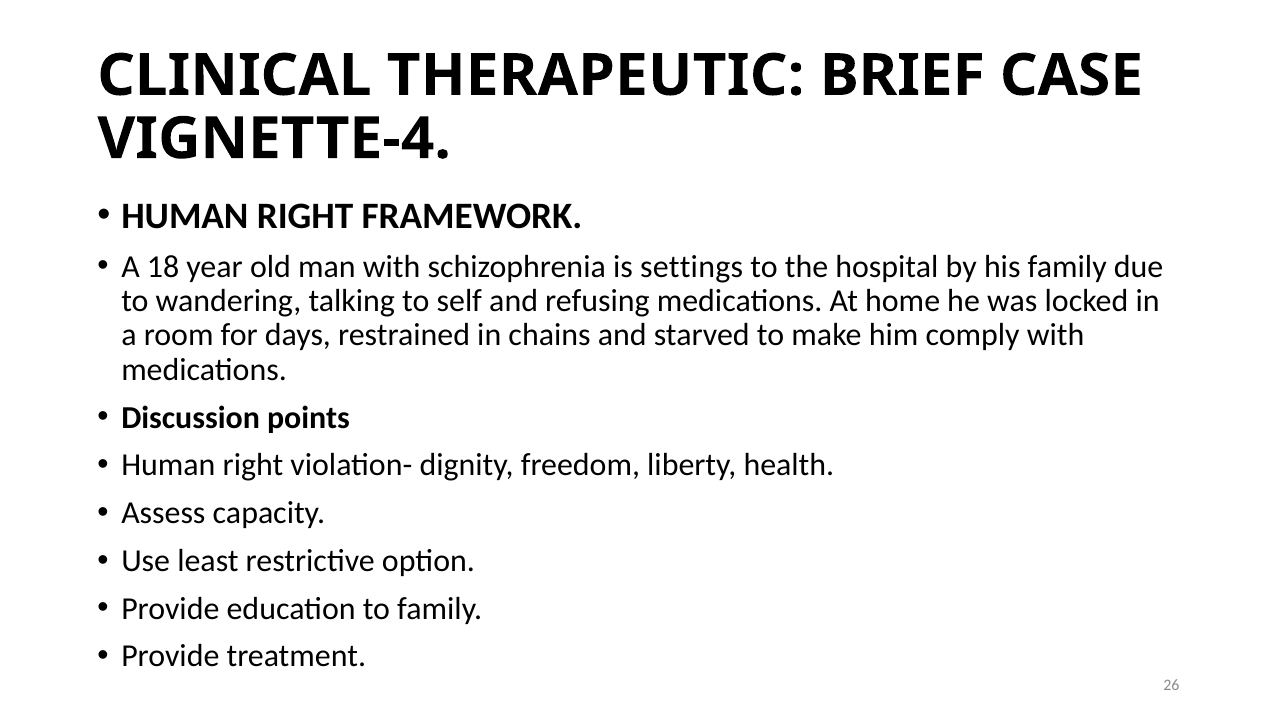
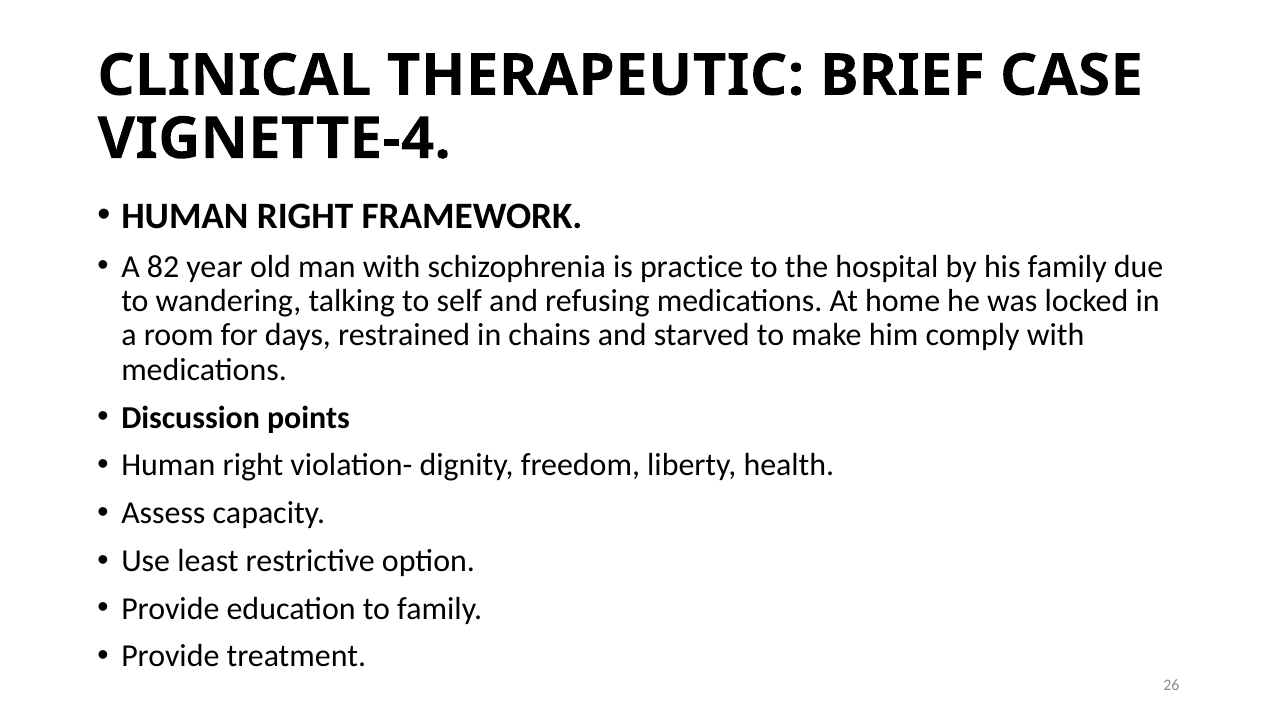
18: 18 -> 82
settings: settings -> practice
